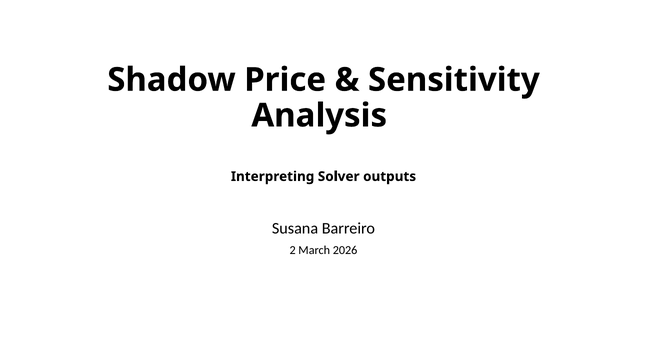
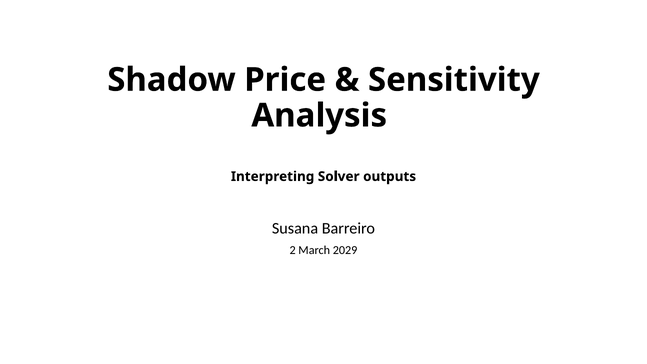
2026: 2026 -> 2029
